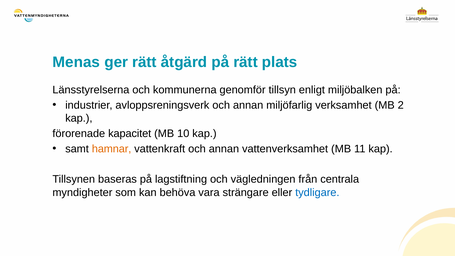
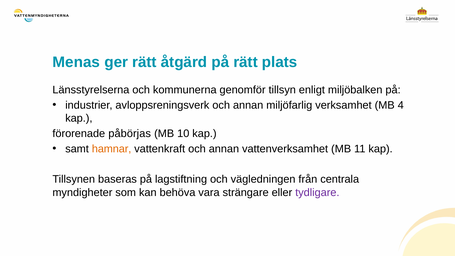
2: 2 -> 4
kapacitet: kapacitet -> påbörjas
tydligare colour: blue -> purple
